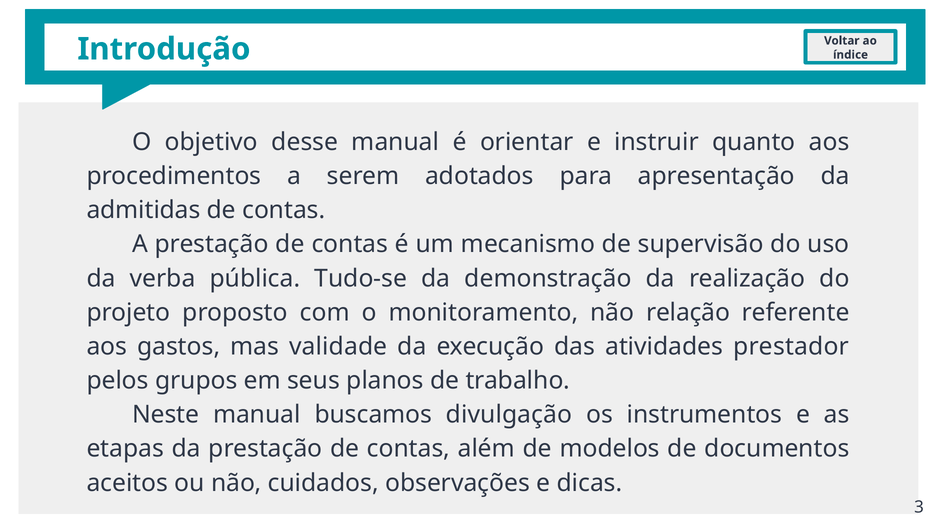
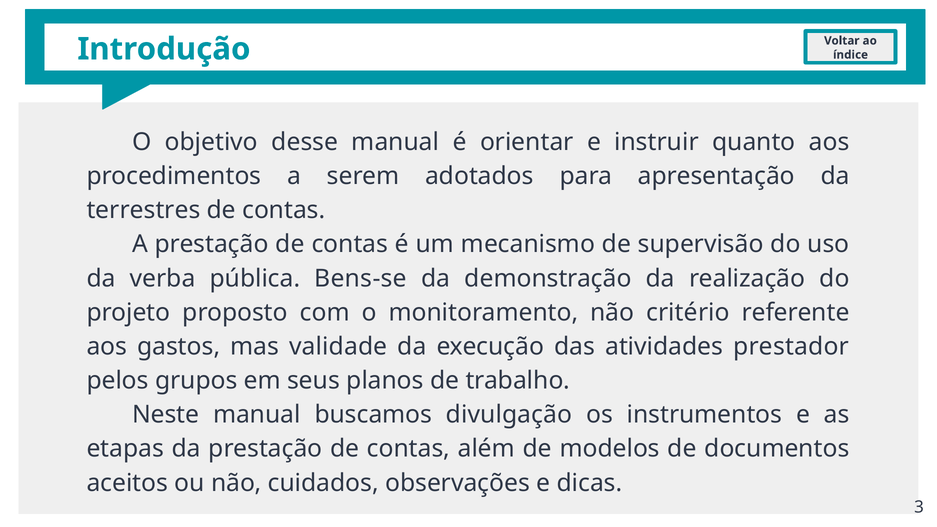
admitidas: admitidas -> terrestres
Tudo-se: Tudo-se -> Bens-se
relação: relação -> critério
